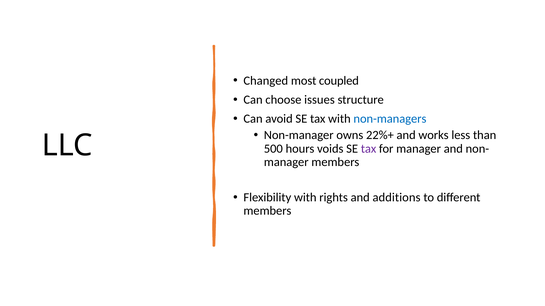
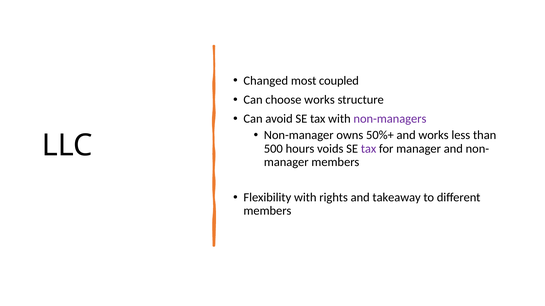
choose issues: issues -> works
non-managers colour: blue -> purple
22%+: 22%+ -> 50%+
additions: additions -> takeaway
